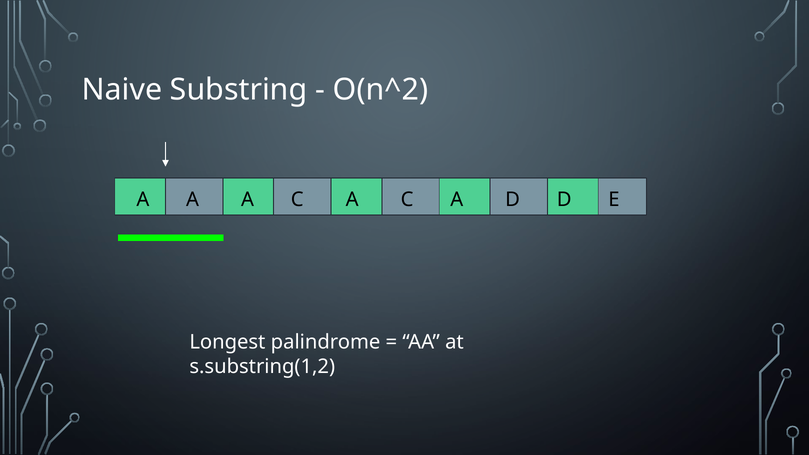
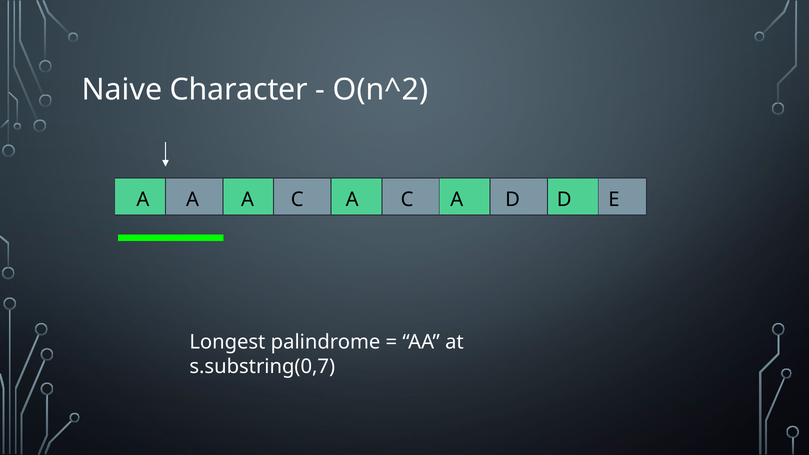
Substring: Substring -> Character
s.substring(1,2: s.substring(1,2 -> s.substring(0,7
